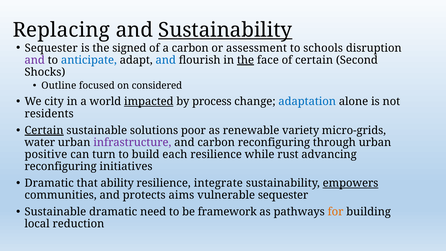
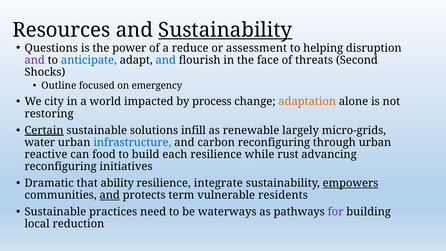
Replacing: Replacing -> Resources
Sequester at (51, 48): Sequester -> Questions
signed: signed -> power
a carbon: carbon -> reduce
schools: schools -> helping
the at (246, 60) underline: present -> none
of certain: certain -> threats
considered: considered -> emergency
impacted underline: present -> none
adaptation colour: blue -> orange
residents: residents -> restoring
poor: poor -> infill
variety: variety -> largely
infrastructure colour: purple -> blue
positive: positive -> reactive
turn: turn -> food
and at (110, 195) underline: none -> present
aims: aims -> term
vulnerable sequester: sequester -> residents
Sustainable dramatic: dramatic -> practices
framework: framework -> waterways
for colour: orange -> purple
